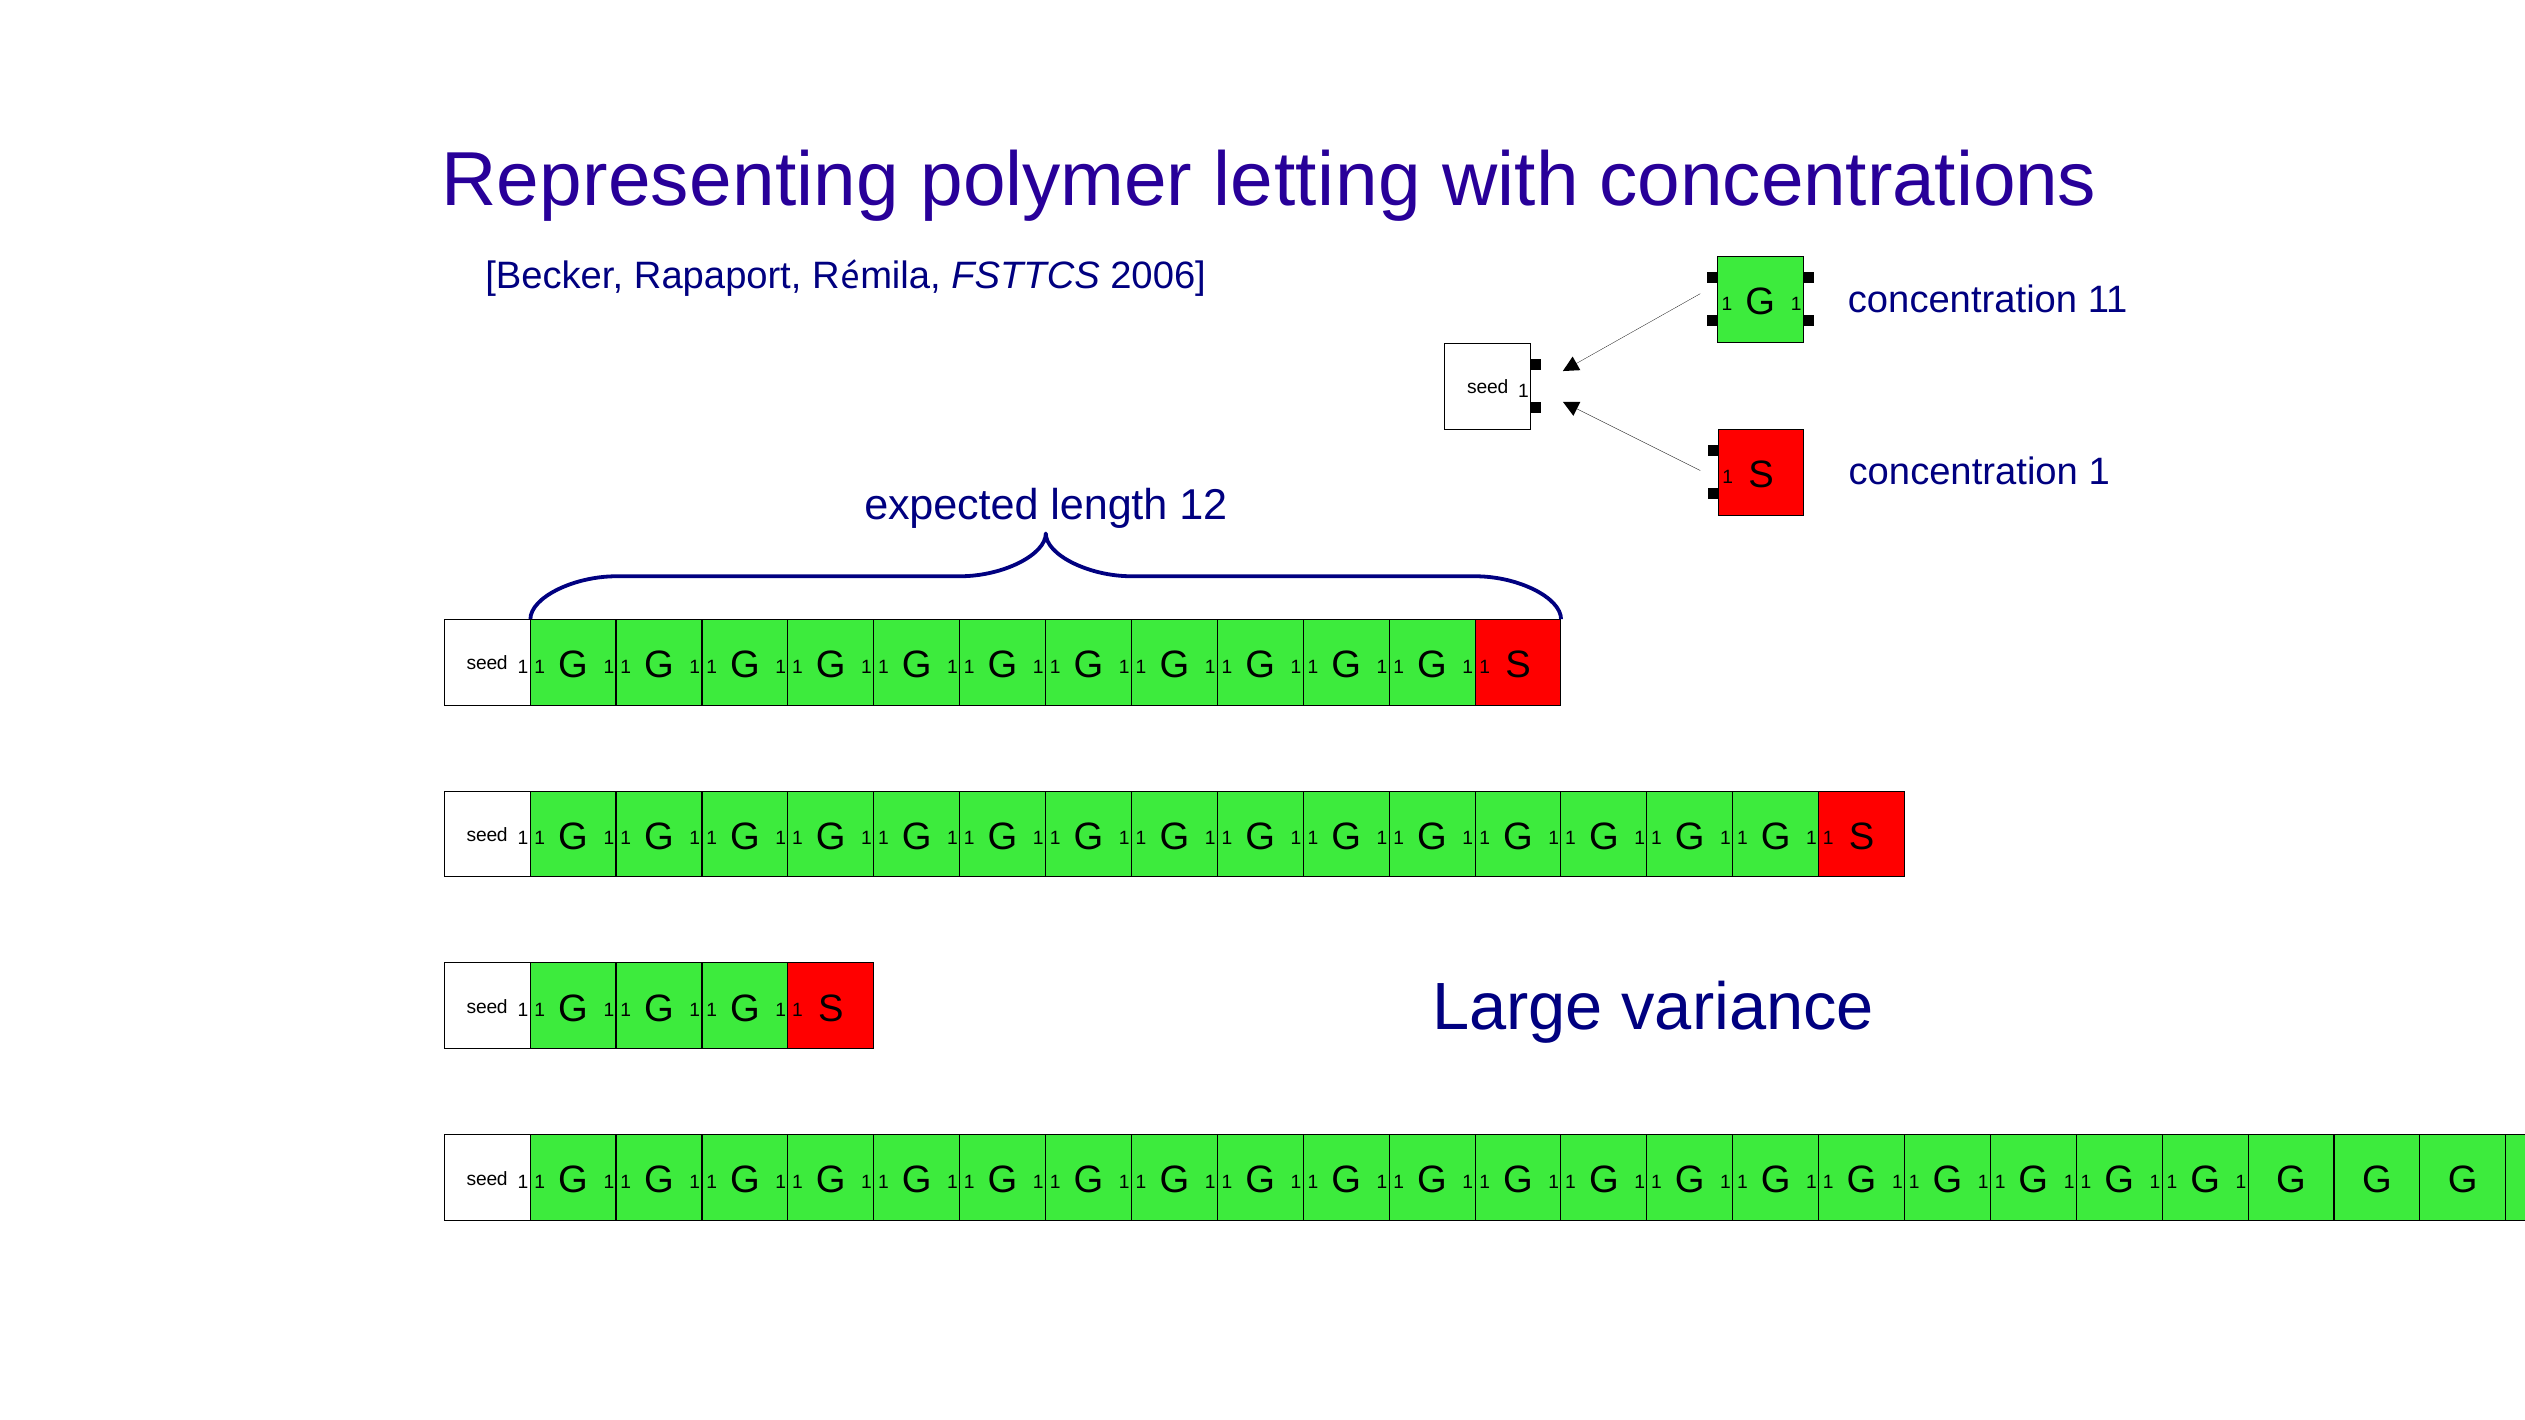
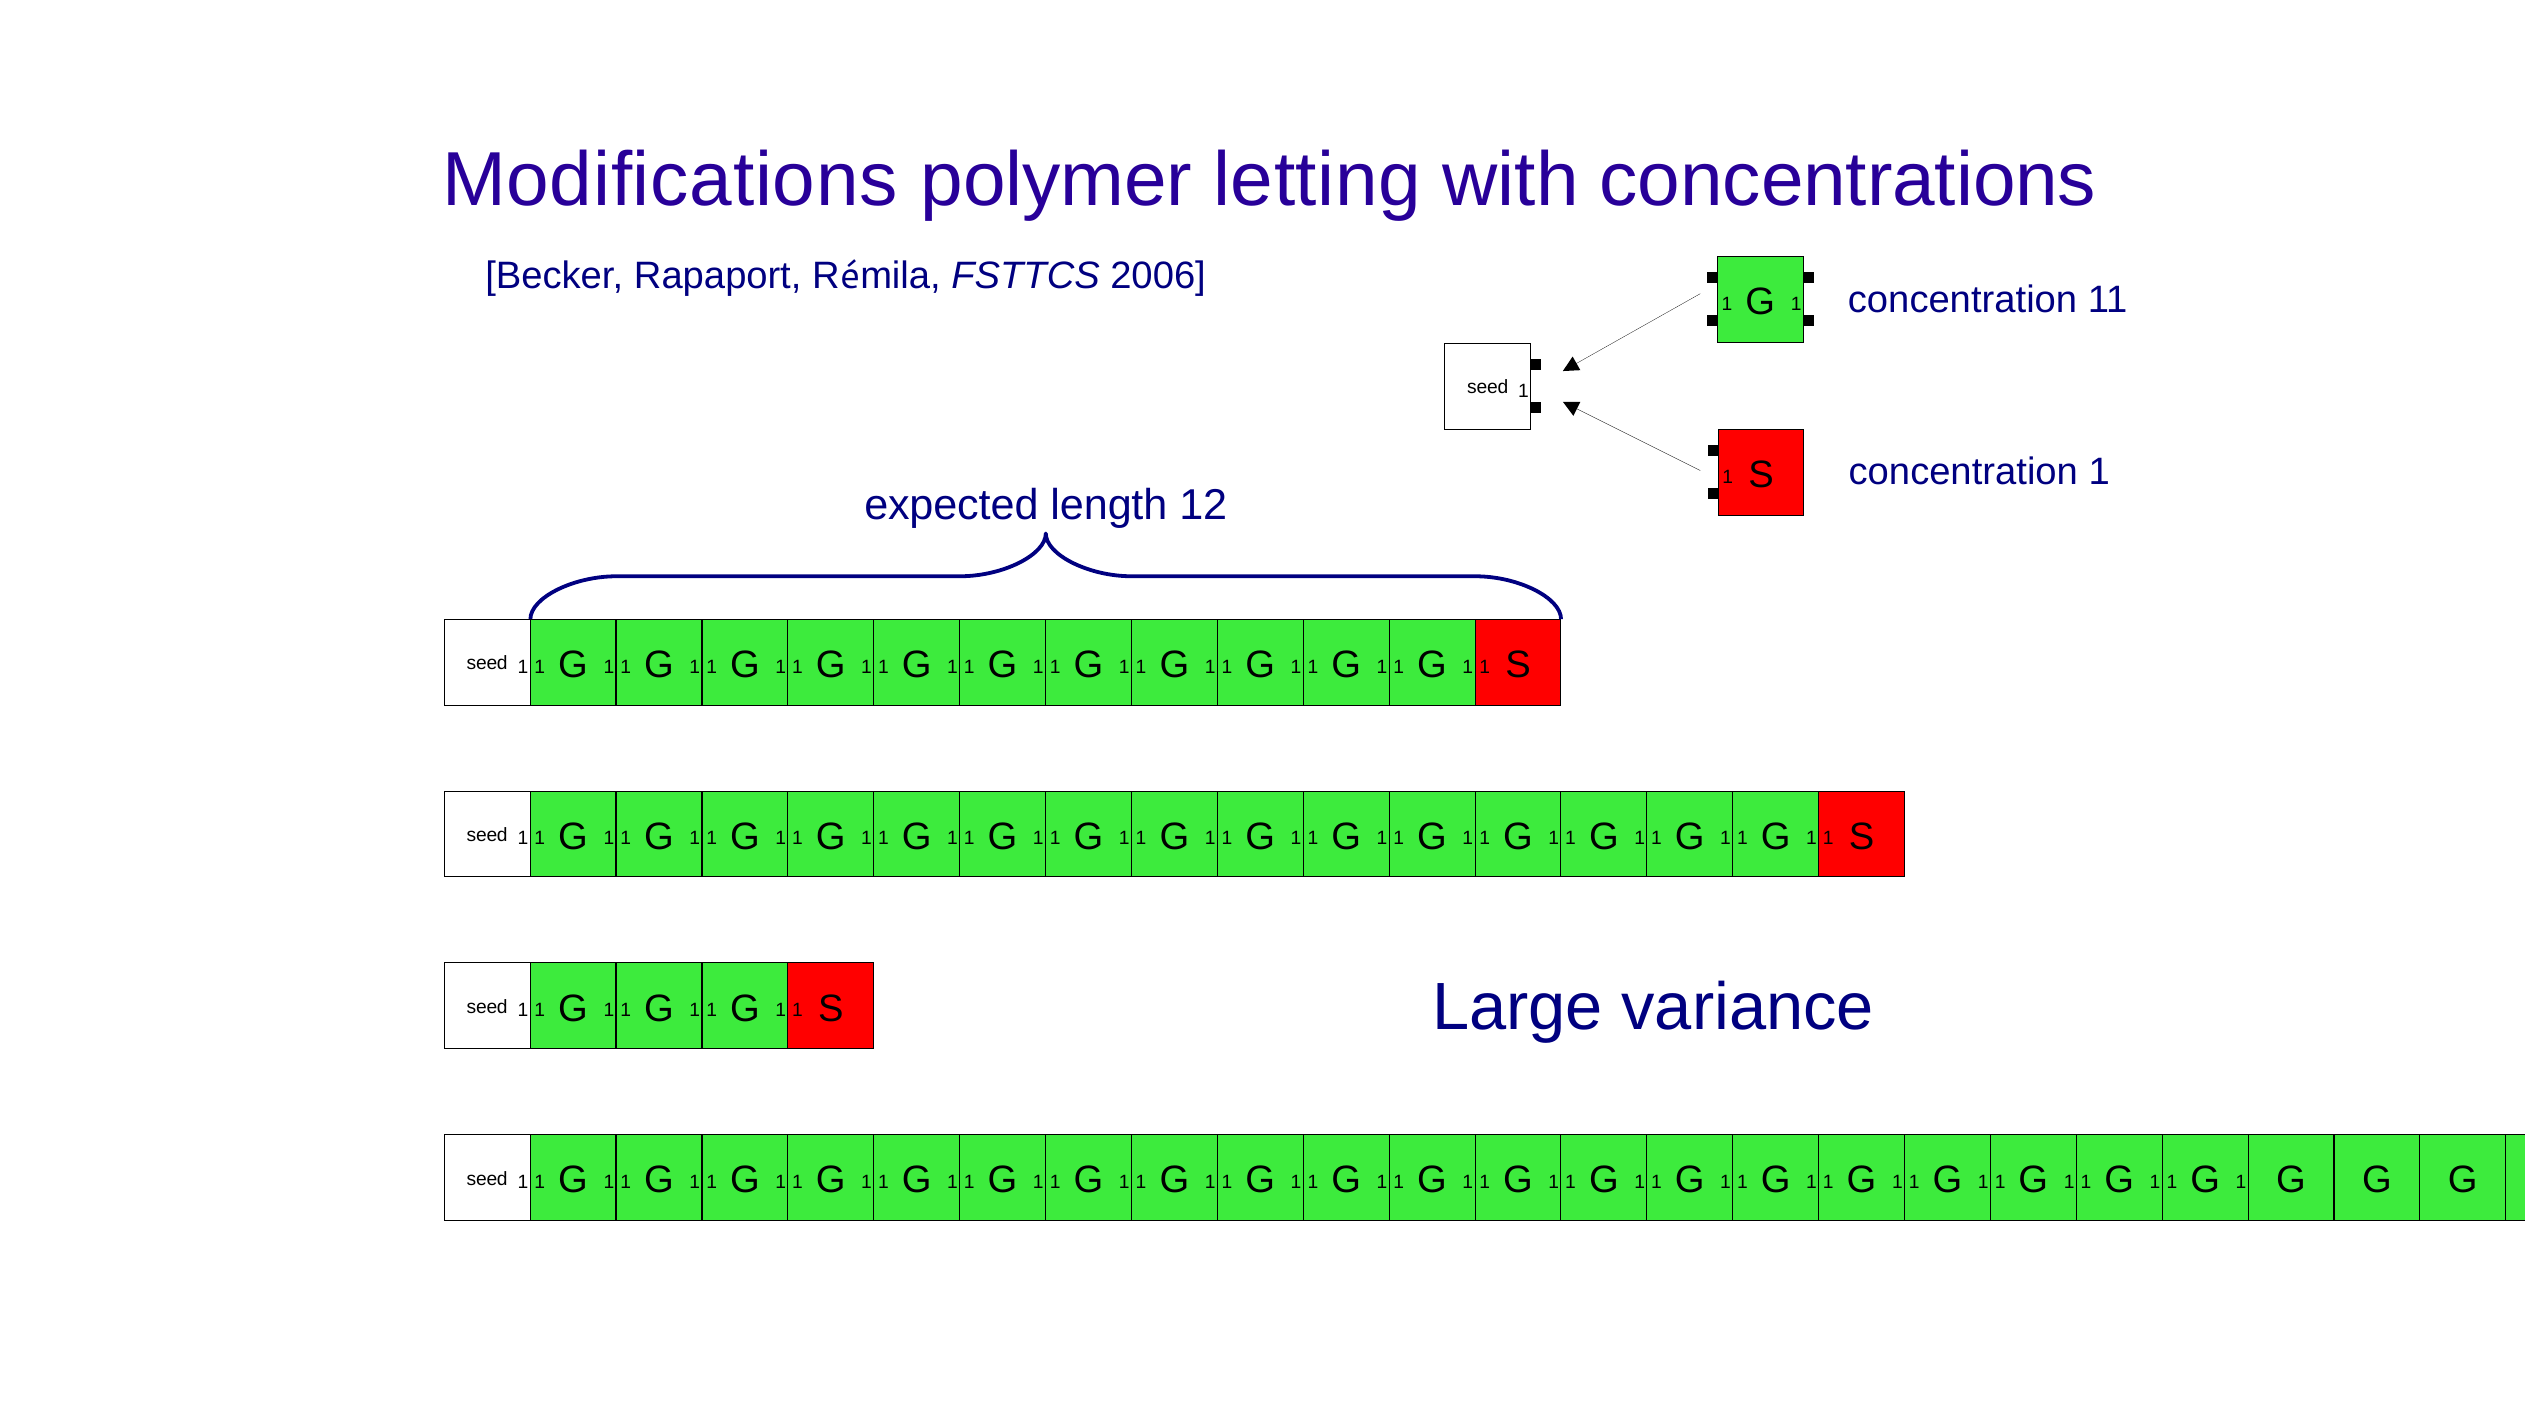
Representing: Representing -> Modifications
